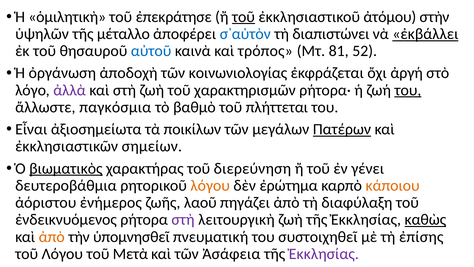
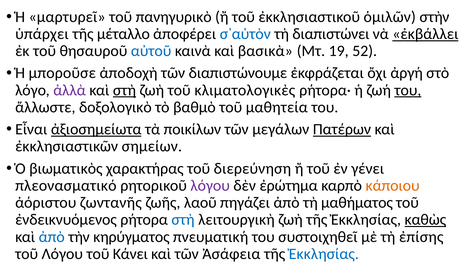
ὁμιλητικὴ: ὁμιλητικὴ -> μαρτυρεῖ
ἐπεκράτησε: ἐπεκράτησε -> πανηγυρικὸ
τοῦ at (243, 17) underline: present -> none
ἀτόμου: ἀτόμου -> ὁμιλῶν
ὑψηλῶν: ὑψηλῶν -> ὑπάρχει
τρόπος: τρόπος -> βασικὰ
81: 81 -> 19
ὀργάνωση: ὀργάνωση -> μποροῦσε
κοινωνιολογίας: κοινωνιολογίας -> διαπιστώνουμε
στὴ at (124, 90) underline: none -> present
χαρακτηρισμῶν: χαρακτηρισμῶν -> κλιματολογικὲς
παγκόσμια: παγκόσμια -> δοξολογικὸ
πλήττεται: πλήττεται -> μαθητεία
ἀξιοσημείωτα underline: none -> present
βιωματικὸς underline: present -> none
δευτεροβάθμια: δευτεροβάθμια -> πλεονασματικό
λόγου at (210, 185) colour: orange -> purple
ἐνήμερος: ἐνήμερος -> ζωντανῆς
διαφύλαξη: διαφύλαξη -> μαθήματος
στὴ at (183, 219) colour: purple -> blue
ἀπὸ at (52, 237) colour: orange -> blue
ὑπομνησθεῖ: ὑπομνησθεῖ -> κηρύγματος
Μετὰ: Μετὰ -> Κάνει
Ἐκκλησίας at (324, 254) colour: purple -> blue
